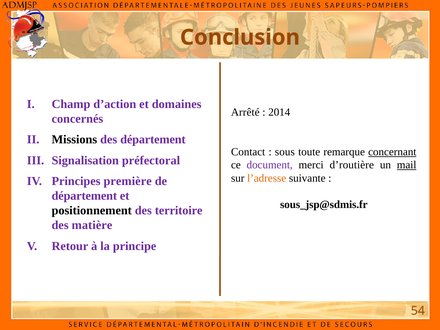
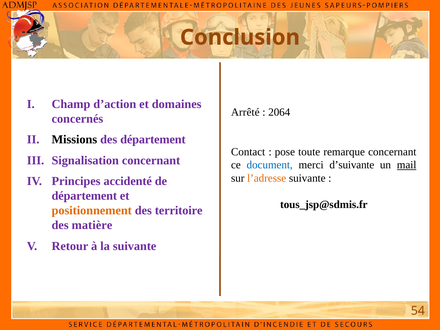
2014: 2014 -> 2064
sous: sous -> pose
concernant at (392, 152) underline: present -> none
Signalisation préfectoral: préfectoral -> concernant
document colour: purple -> blue
d’routière: d’routière -> d’suivante
première: première -> accidenté
sous_jsp@sdmis.fr: sous_jsp@sdmis.fr -> tous_jsp@sdmis.fr
positionnement colour: black -> orange
la principe: principe -> suivante
